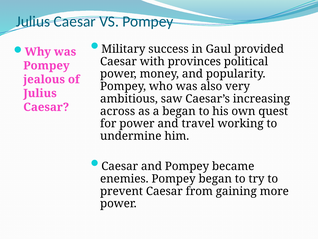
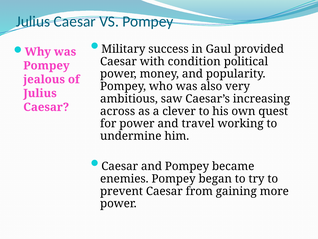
provinces: provinces -> condition
a began: began -> clever
